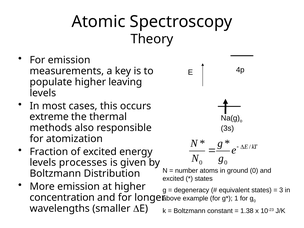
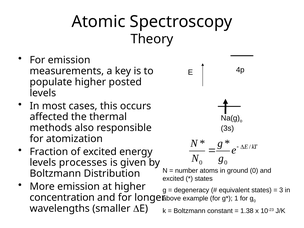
leaving: leaving -> posted
extreme: extreme -> affected
